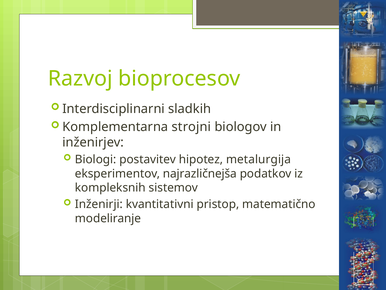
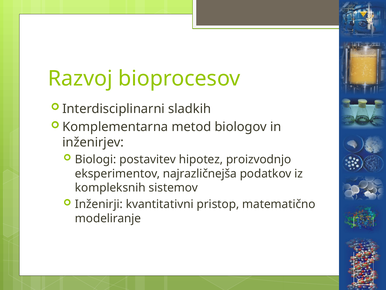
strojni: strojni -> metod
metalurgija: metalurgija -> proizvodnjo
